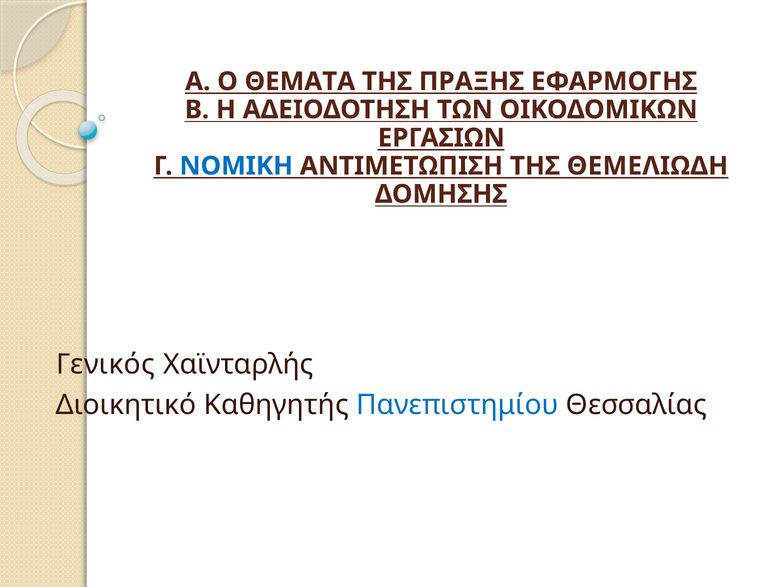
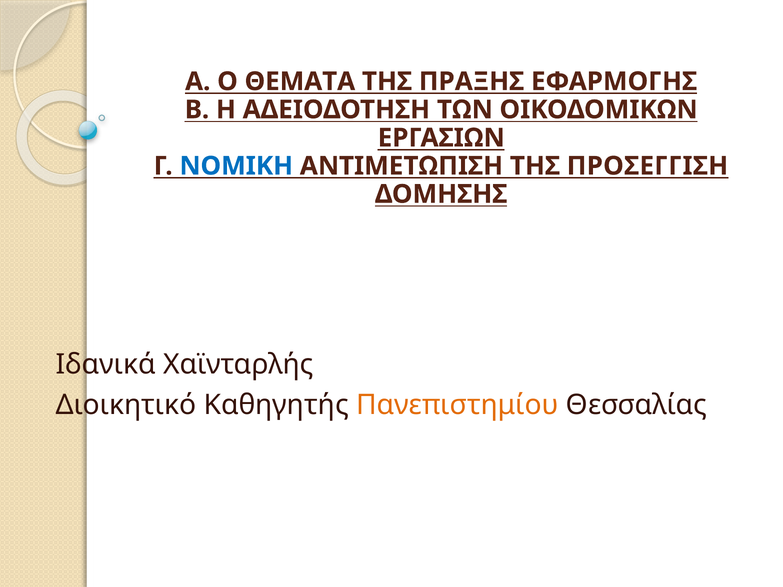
ΘΕΜΕΛΙΩΔΗ: ΘΕΜΕΛΙΩΔΗ -> ΠΡΟΣΕΓΓΙΣΗ
Γενικός: Γενικός -> Ιδανικά
Πανεπιστημίου colour: blue -> orange
